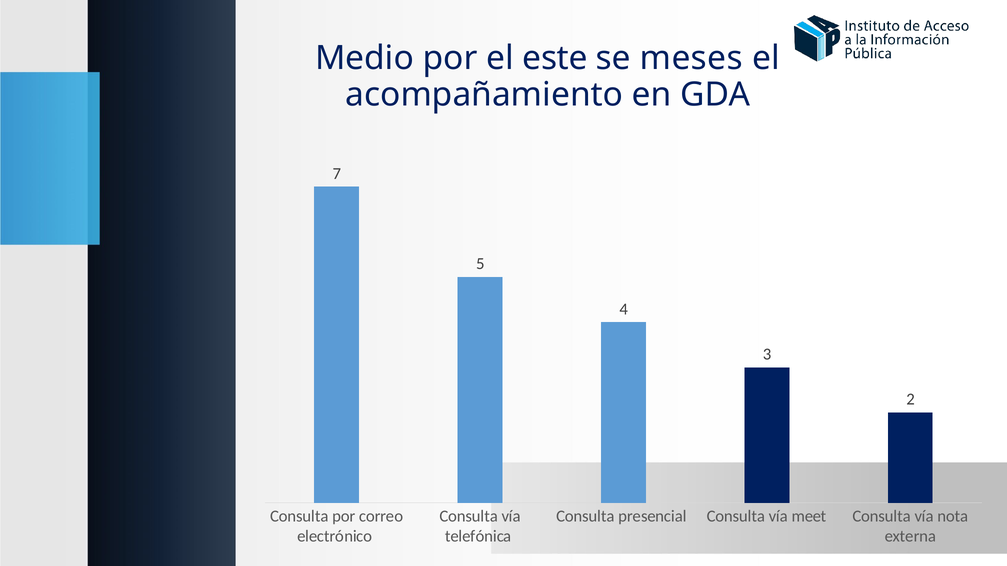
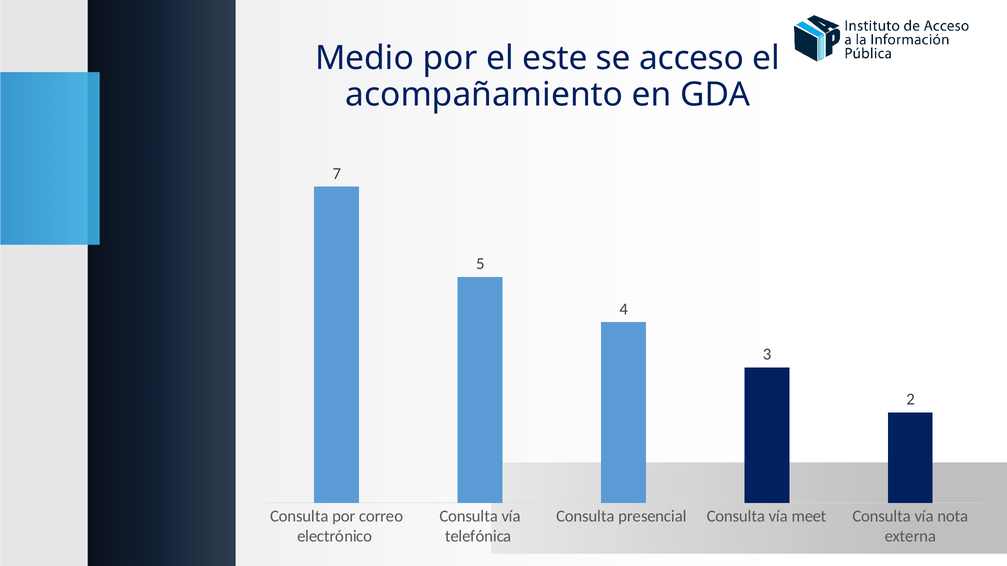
meses: meses -> acceso
